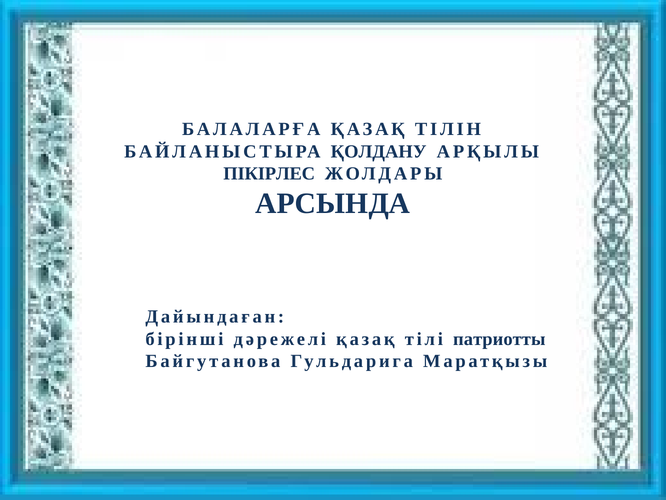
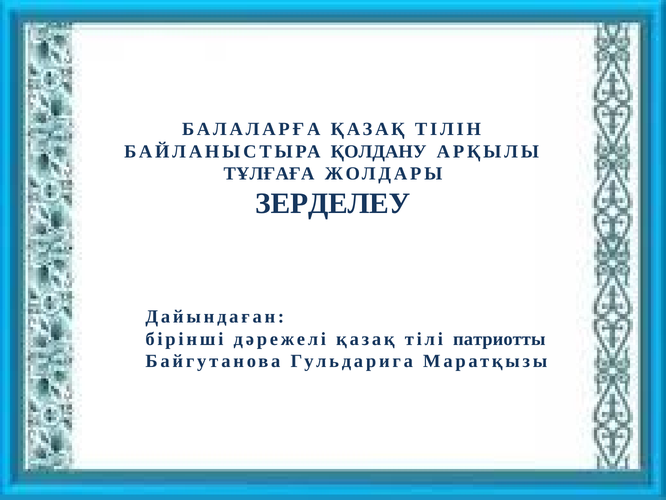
ПІКІРЛЕС: ПІКІРЛЕС -> ТҰЛҒАҒА
АРСЫНДА: АРСЫНДА -> ЗЕРДЕЛЕУ
